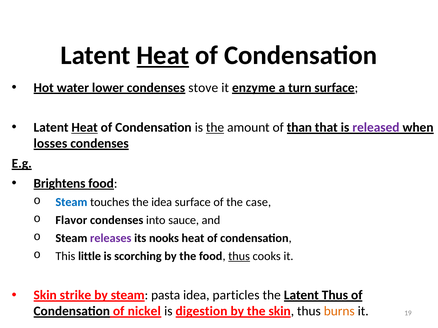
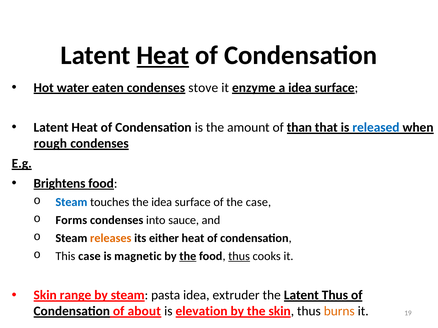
lower: lower -> eaten
a turn: turn -> idea
Heat at (85, 128) underline: present -> none
the at (215, 128) underline: present -> none
released colour: purple -> blue
losses: losses -> rough
Flavor: Flavor -> Forms
releases colour: purple -> orange
nooks: nooks -> either
This little: little -> case
scorching: scorching -> magnetic
the at (188, 256) underline: none -> present
strike: strike -> range
particles: particles -> extruder
nickel: nickel -> about
digestion: digestion -> elevation
